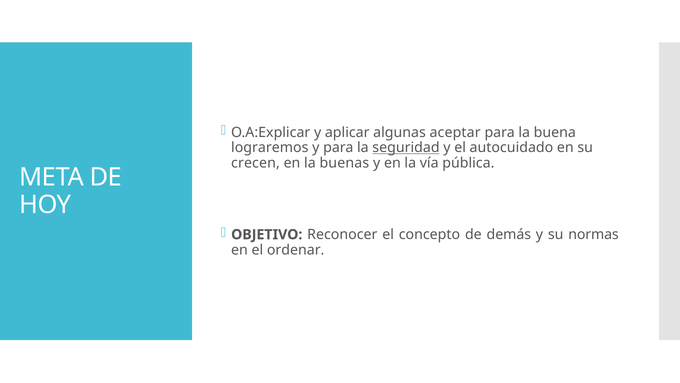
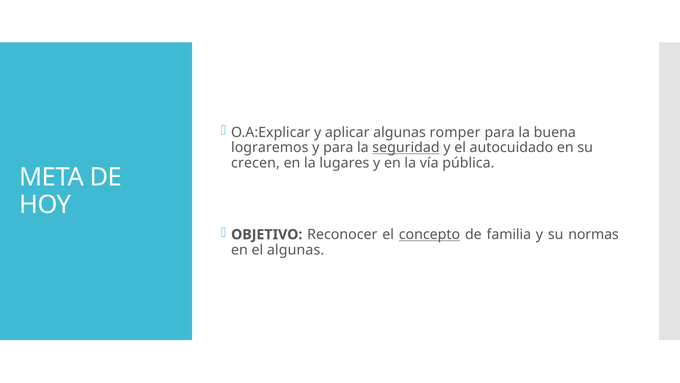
aceptar: aceptar -> romper
buenas: buenas -> lugares
concepto underline: none -> present
demás: demás -> familia
el ordenar: ordenar -> algunas
